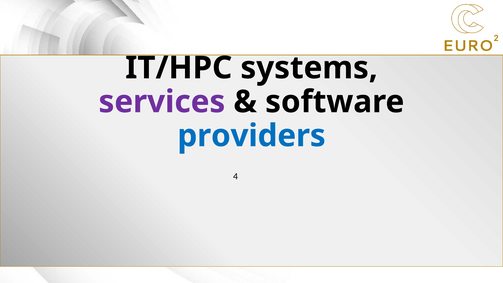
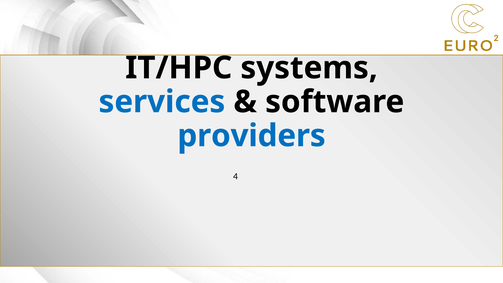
services colour: purple -> blue
